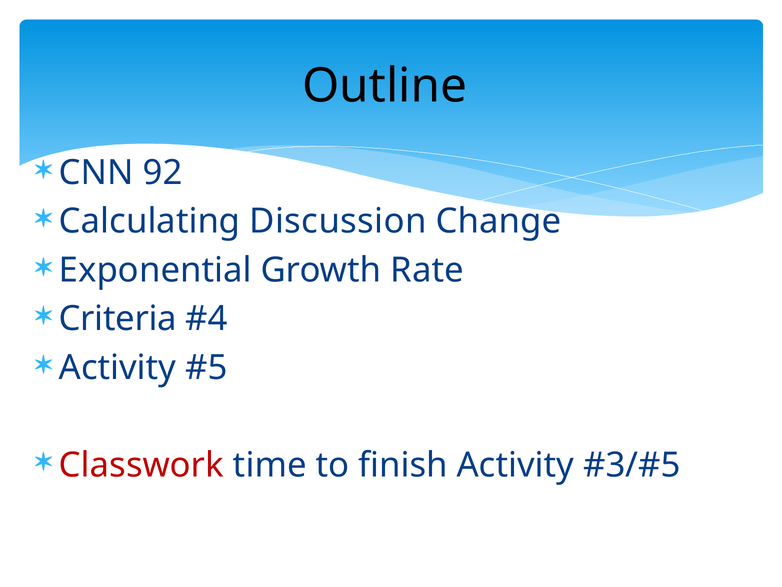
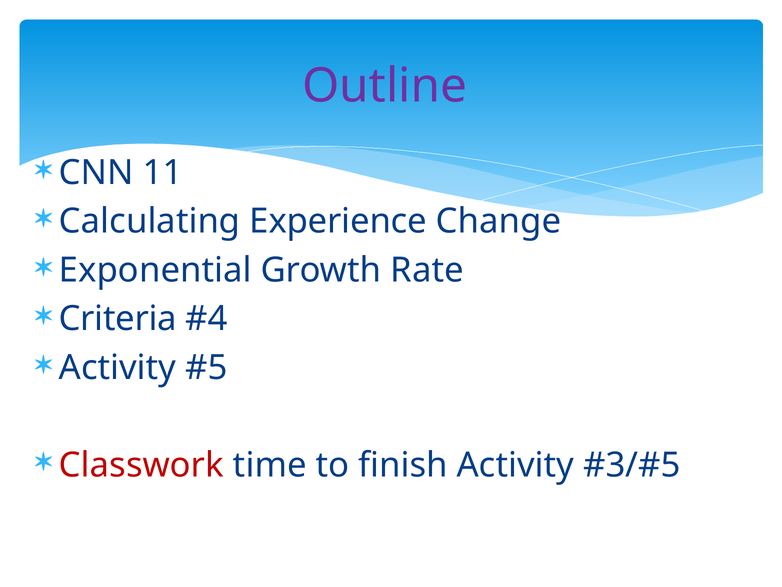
Outline colour: black -> purple
92: 92 -> 11
Discussion: Discussion -> Experience
